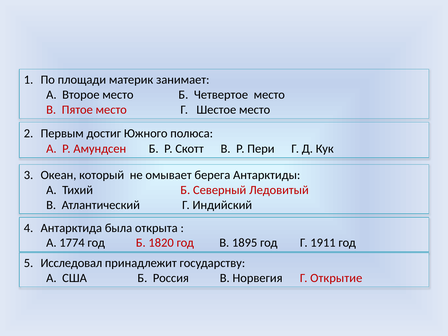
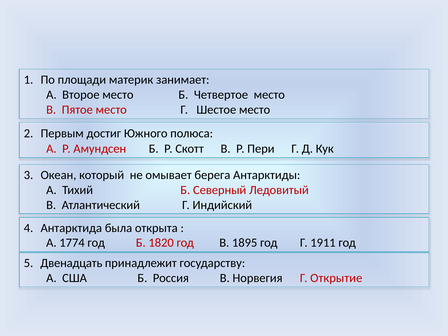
Исследовал: Исследовал -> Двенадцать
